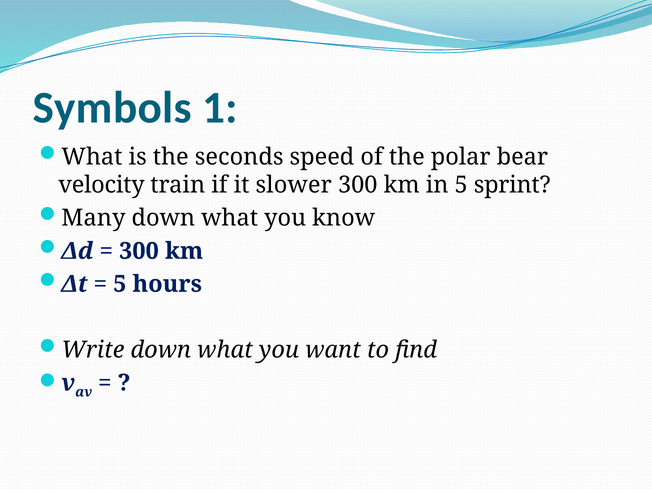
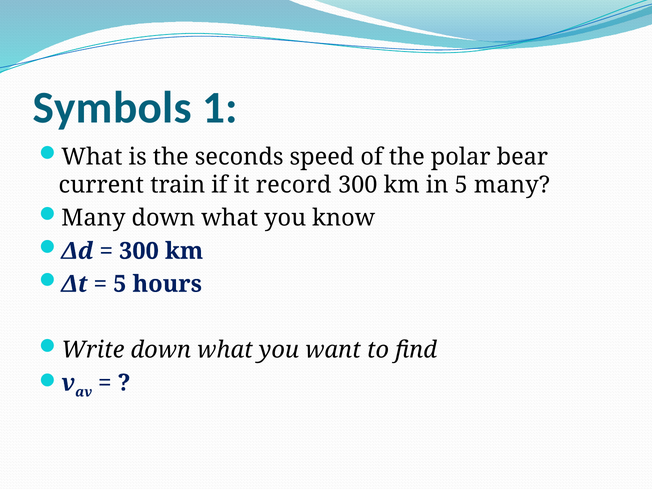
velocity: velocity -> current
slower: slower -> record
5 sprint: sprint -> many
